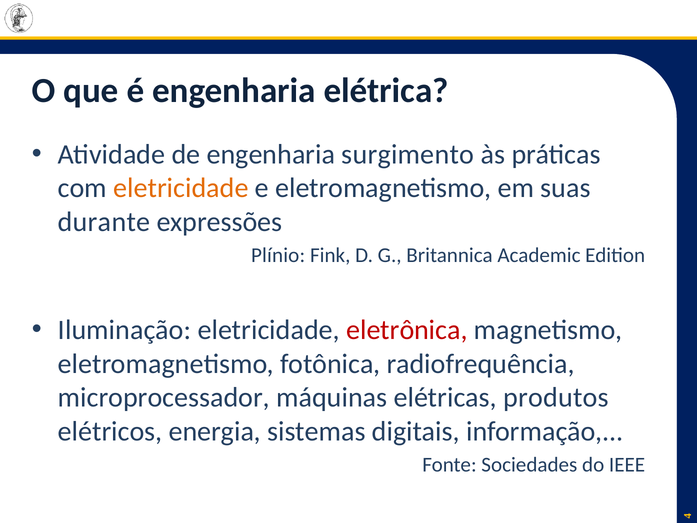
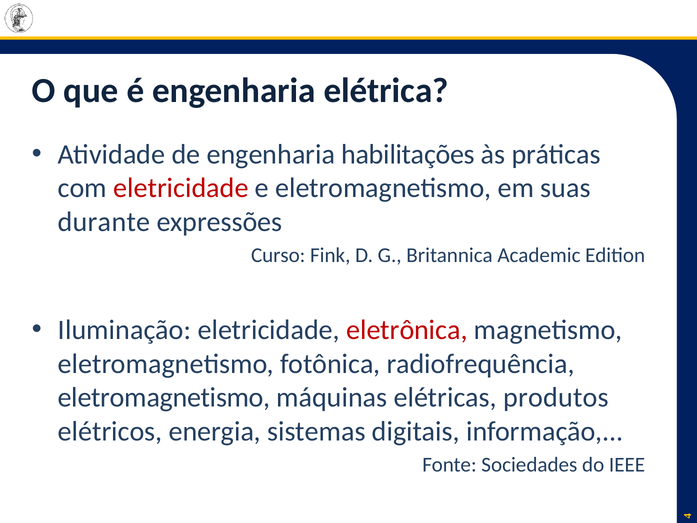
surgimento: surgimento -> habilitações
eletricidade at (181, 188) colour: orange -> red
Plínio: Plínio -> Curso
microprocessador at (164, 397): microprocessador -> eletromagnetismo
